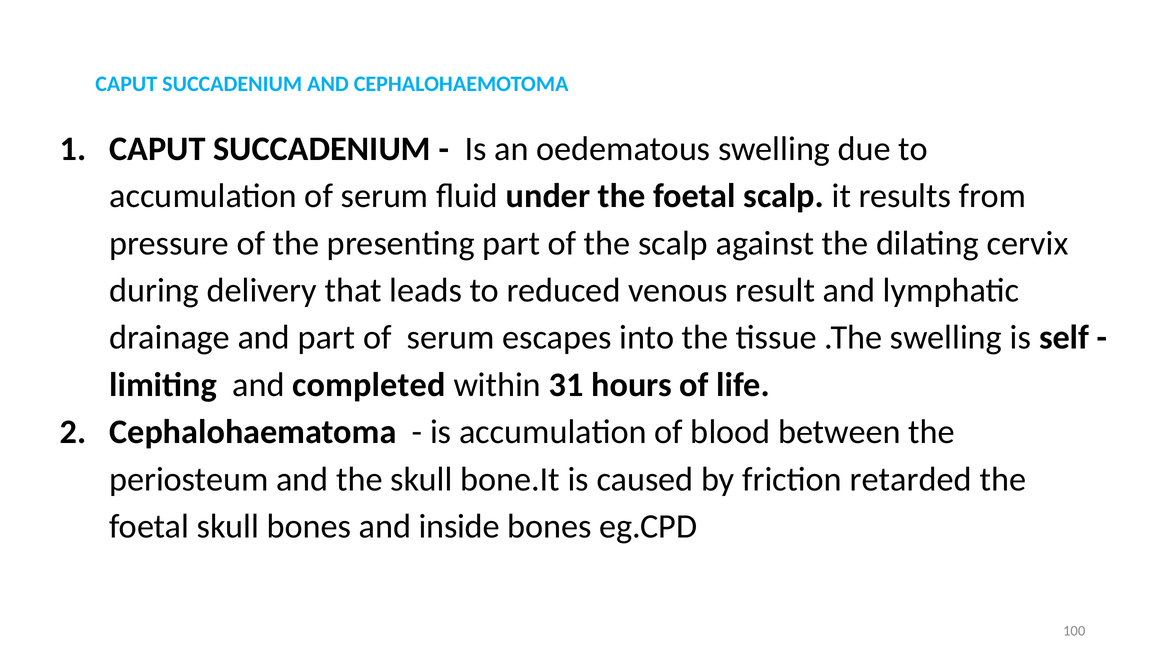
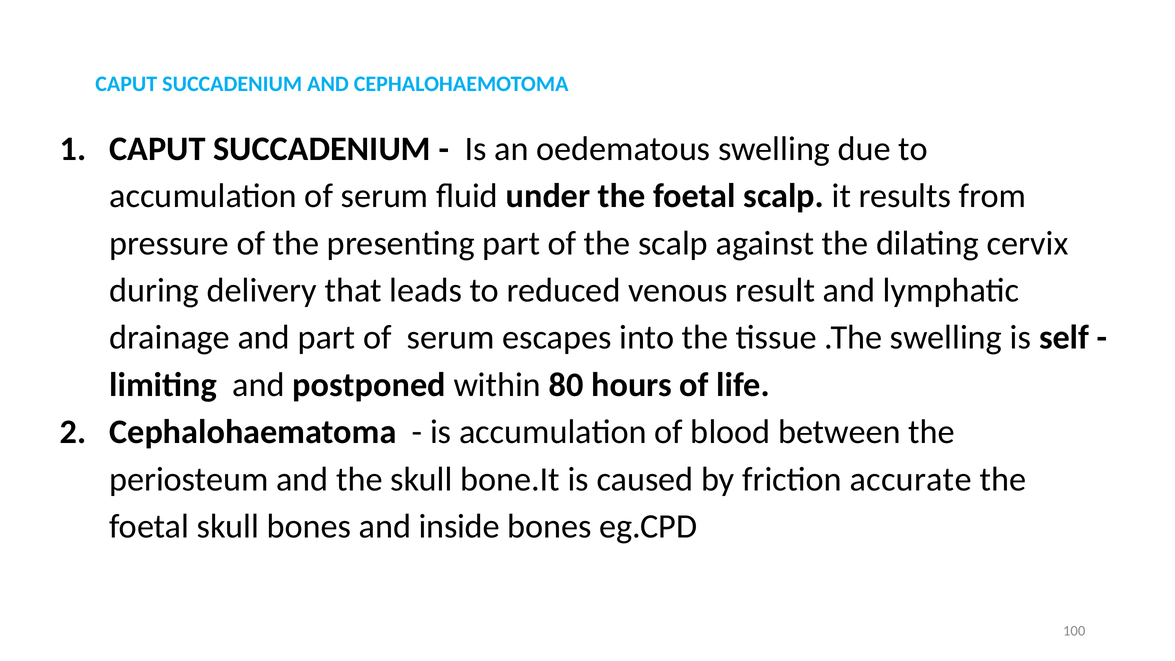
completed: completed -> postponed
31: 31 -> 80
retarded: retarded -> accurate
